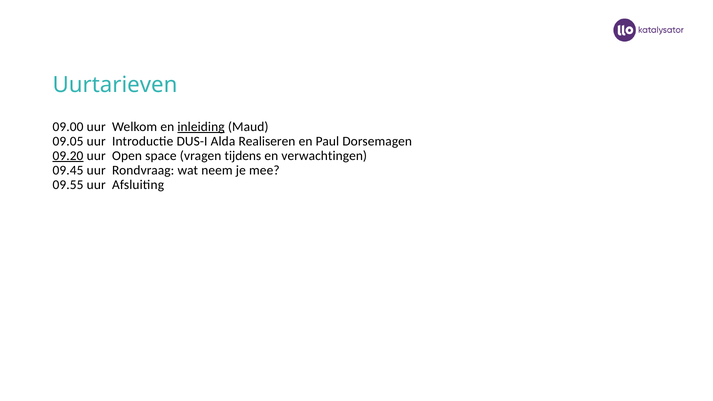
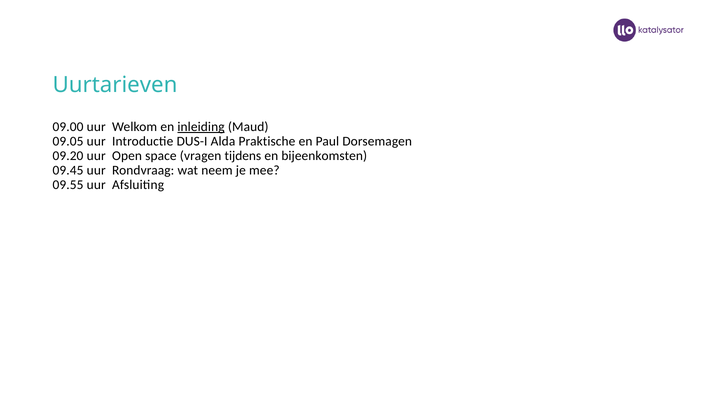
Realiseren: Realiseren -> Praktische
09.20 underline: present -> none
verwachtingen: verwachtingen -> bijeenkomsten
